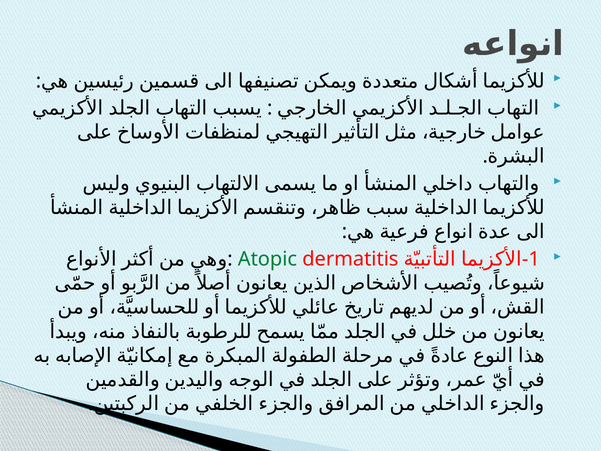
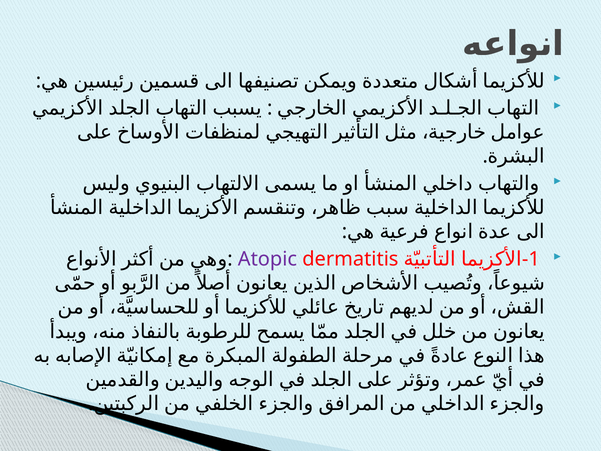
Atopic colour: green -> purple
